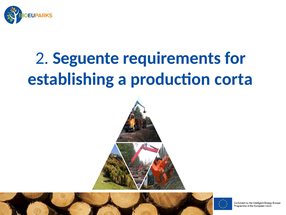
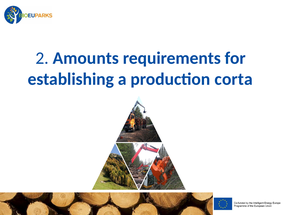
Seguente: Seguente -> Amounts
